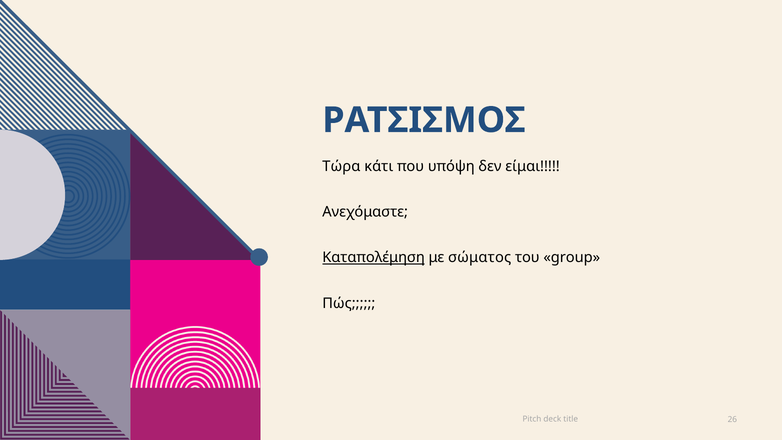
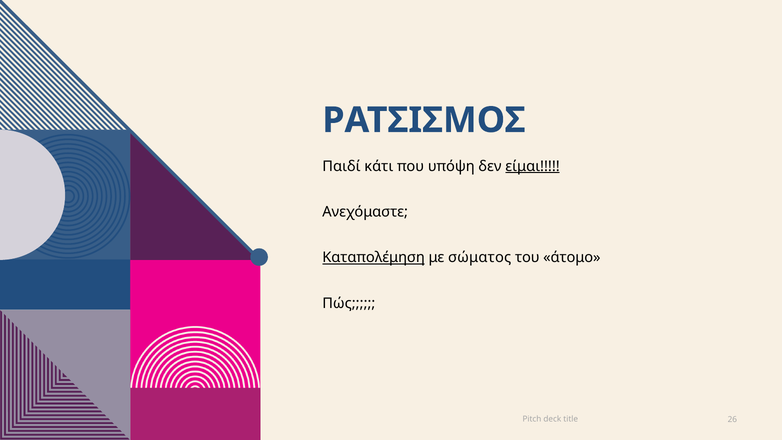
Τώρα: Τώρα -> Παιδί
είμαι underline: none -> present
group: group -> άτομο
